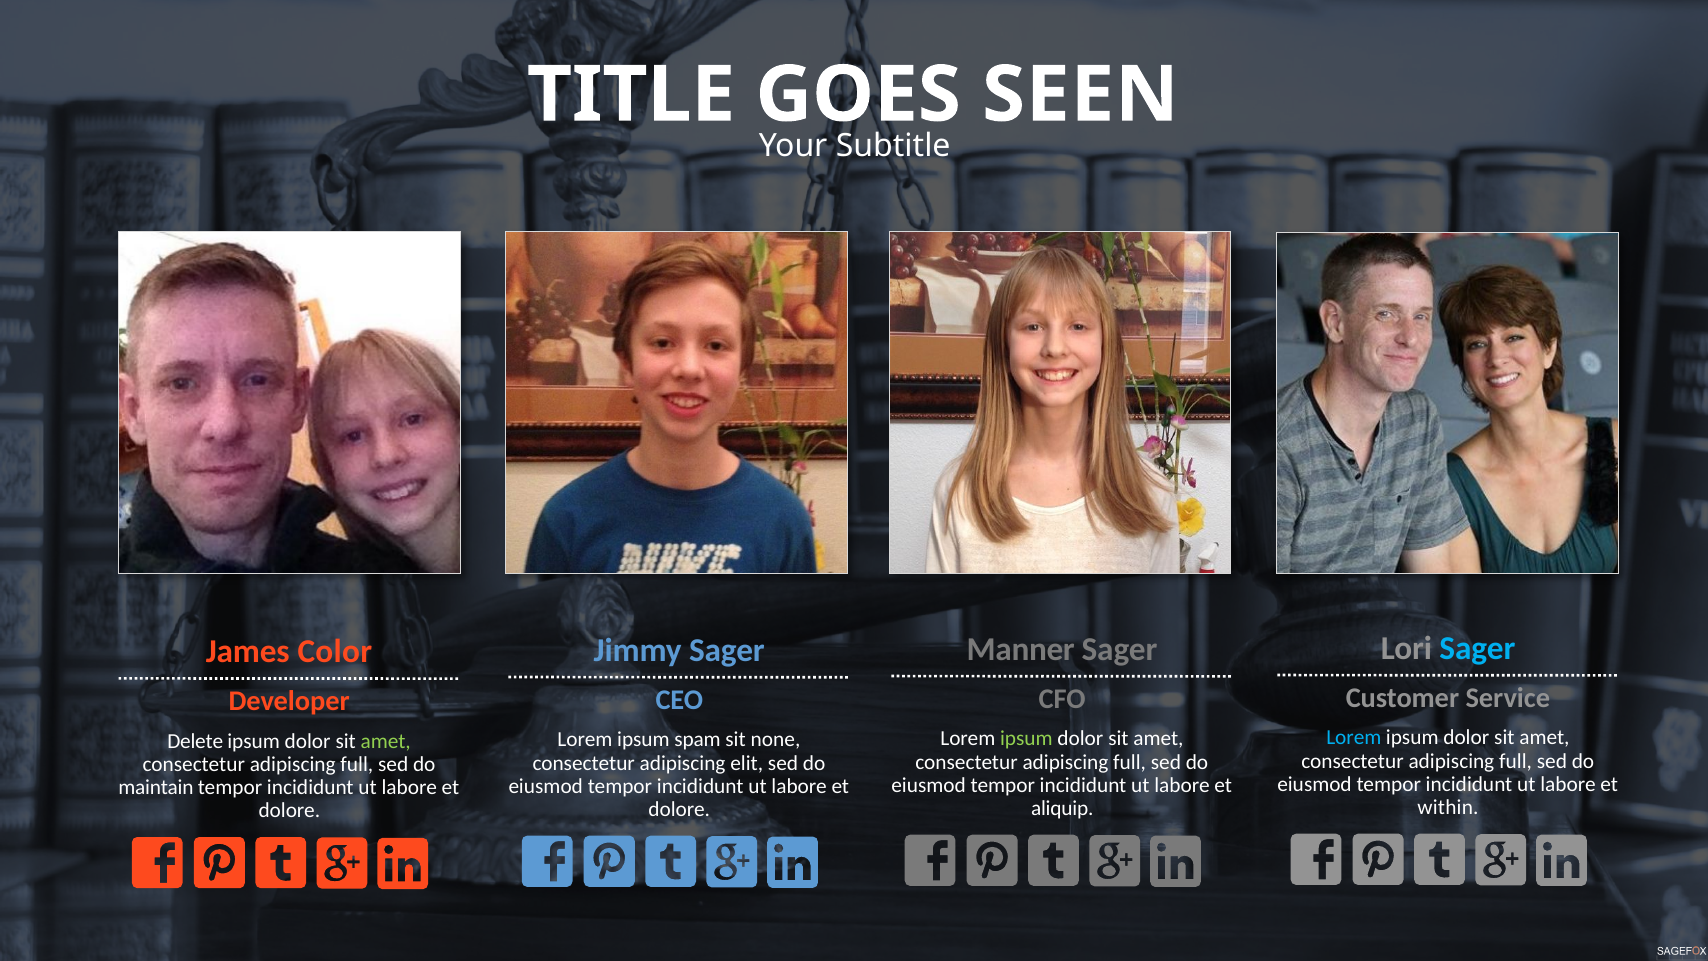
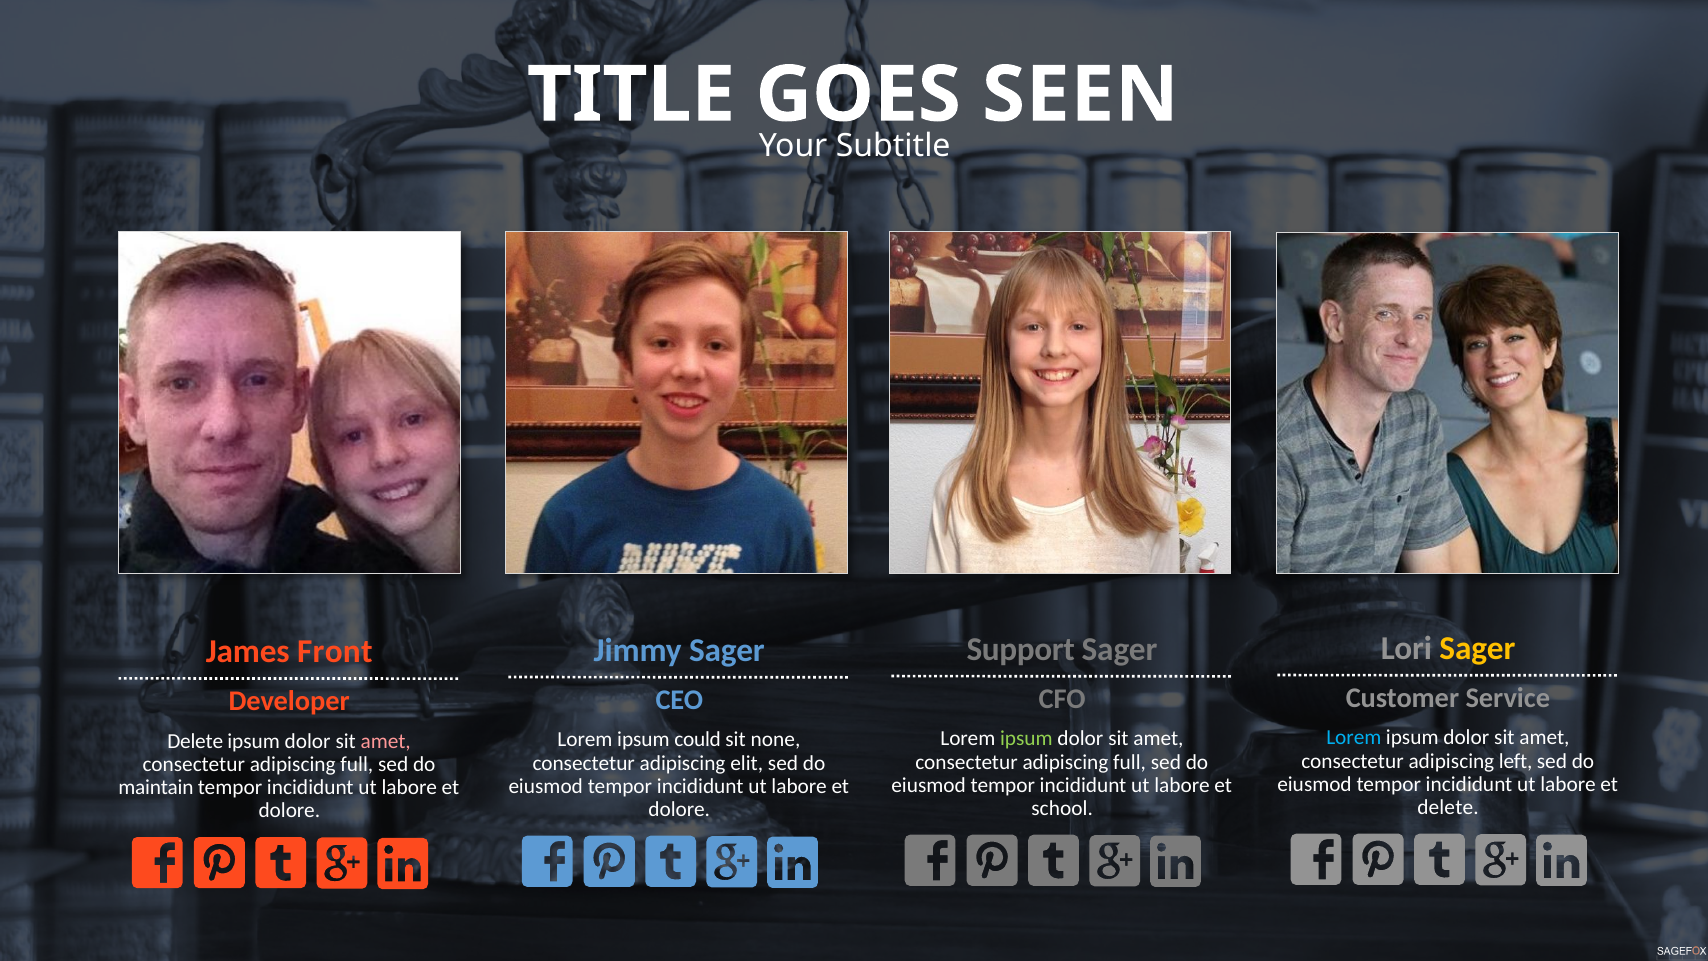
Sager at (1477, 649) colour: light blue -> yellow
Manner: Manner -> Support
Color: Color -> Front
spam: spam -> could
amet at (386, 741) colour: light green -> pink
full at (1516, 761): full -> left
within at (1448, 807): within -> delete
aliquip: aliquip -> school
